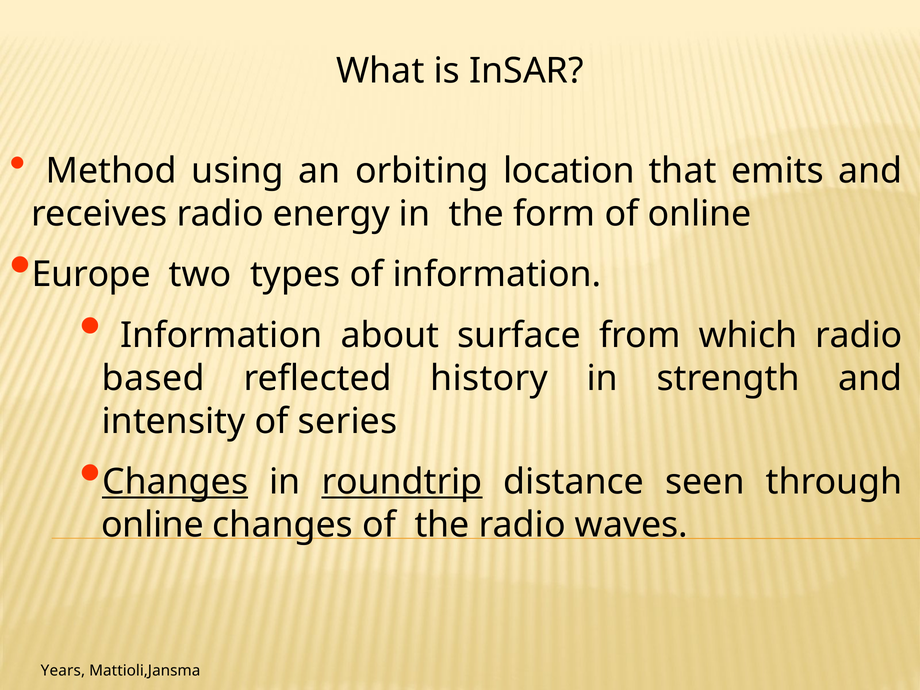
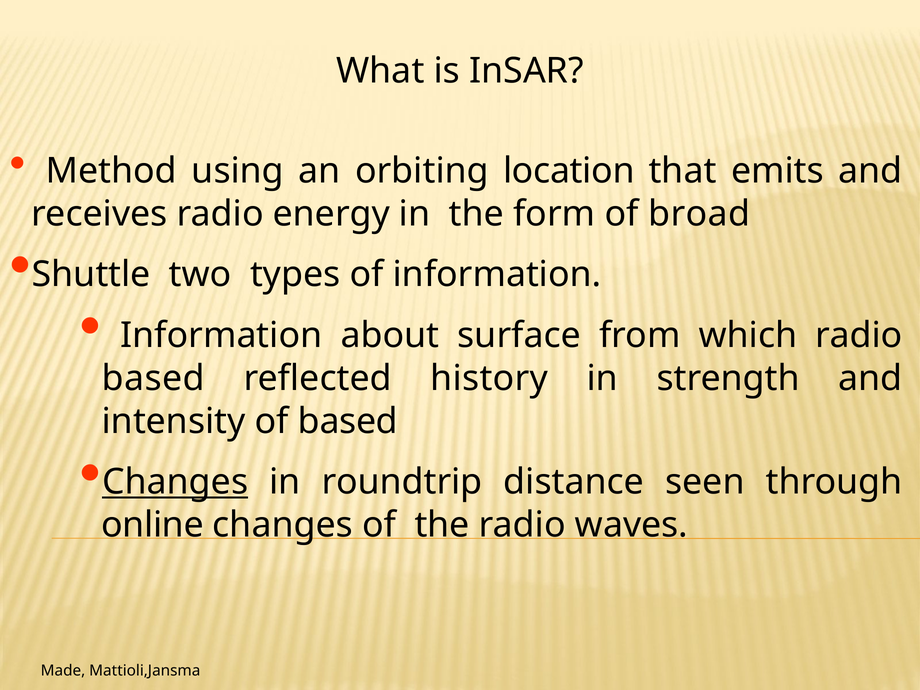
of online: online -> broad
Europe: Europe -> Shuttle
of series: series -> based
roundtrip underline: present -> none
Years: Years -> Made
